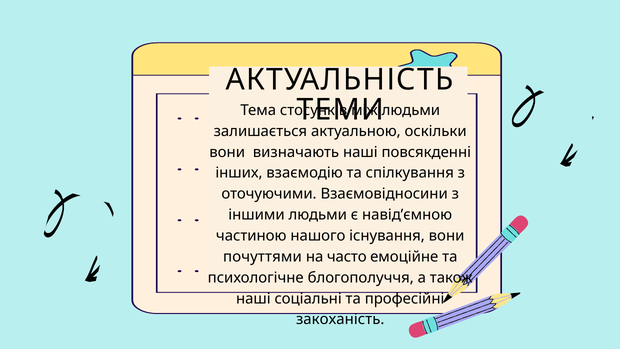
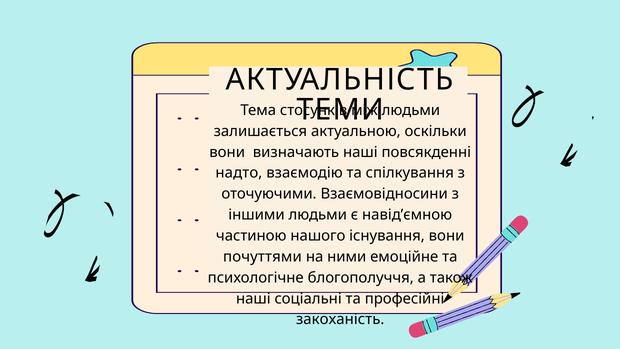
інших: інших -> надто
часто: часто -> ними
